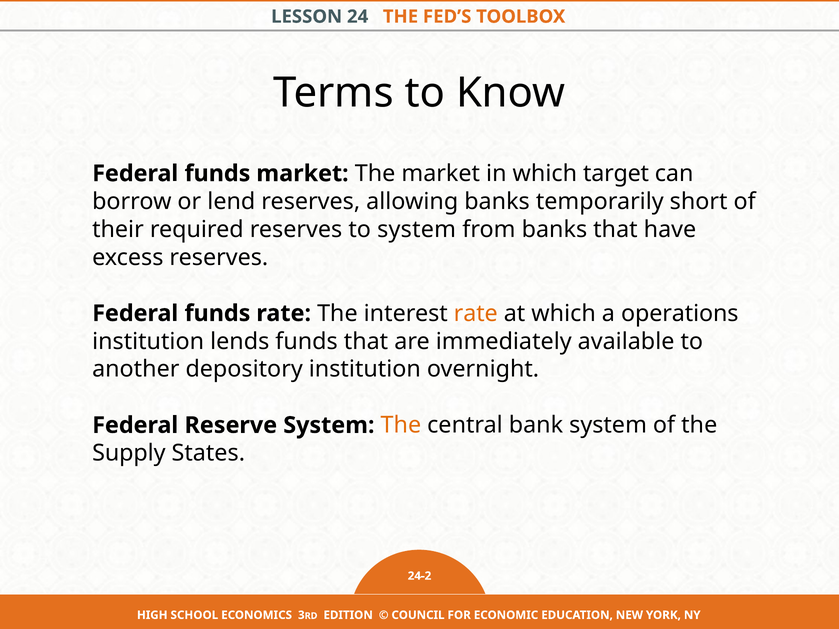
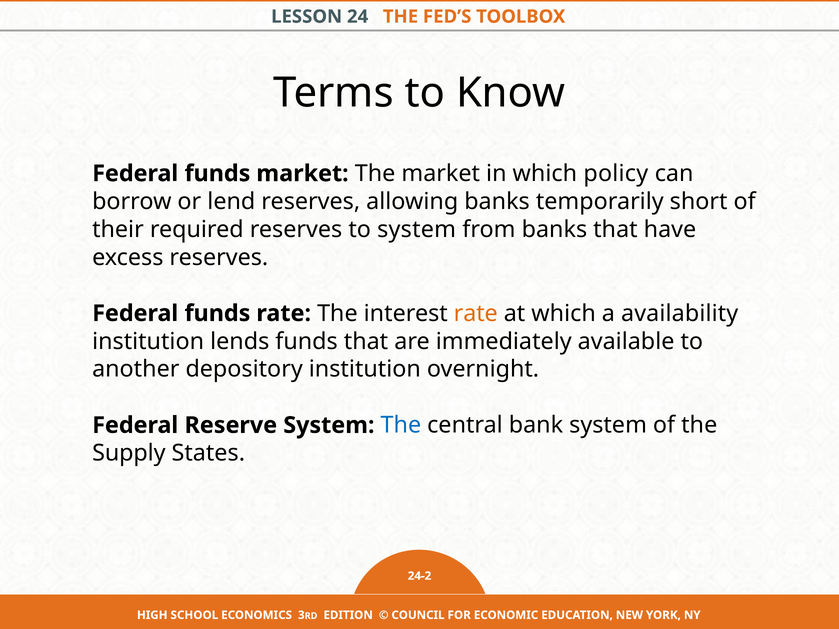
target: target -> policy
operations: operations -> availability
The at (401, 425) colour: orange -> blue
